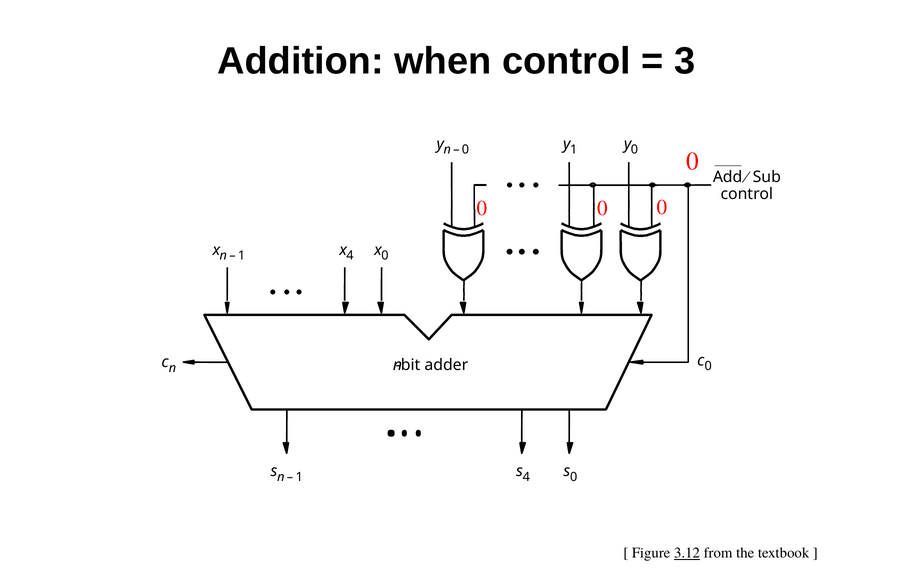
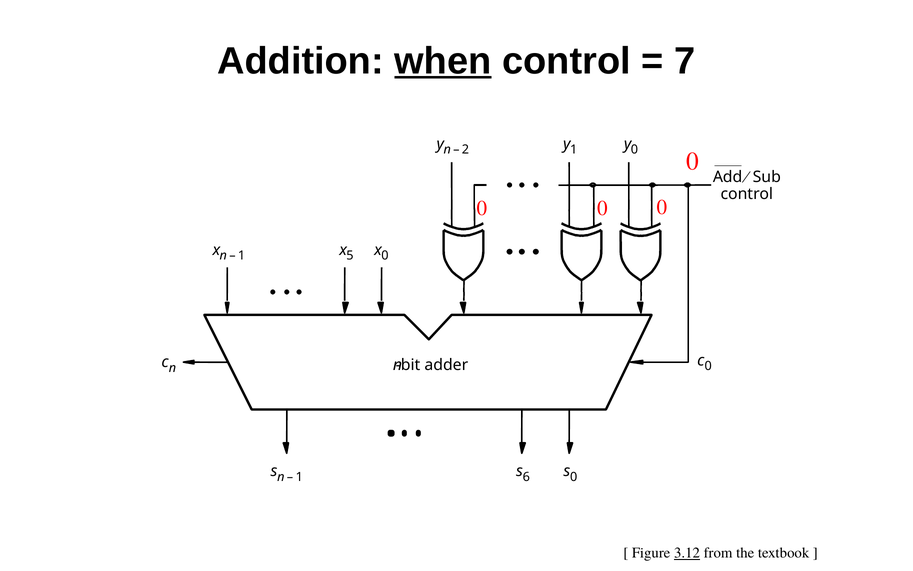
when underline: none -> present
3: 3 -> 7
n 0: 0 -> 2
x 4: 4 -> 5
s 4: 4 -> 6
